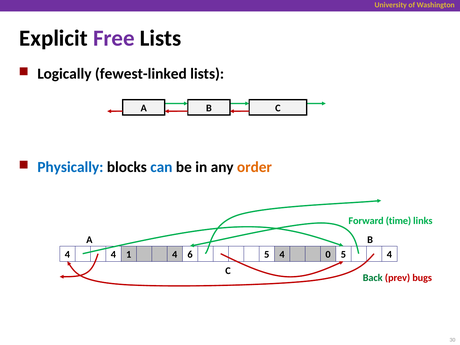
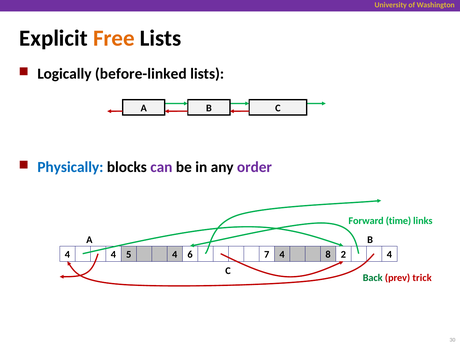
Free colour: purple -> orange
fewest-linked: fewest-linked -> before-linked
can colour: blue -> purple
order colour: orange -> purple
1: 1 -> 5
4 5: 5 -> 7
0: 0 -> 8
6 5: 5 -> 2
bugs: bugs -> trick
